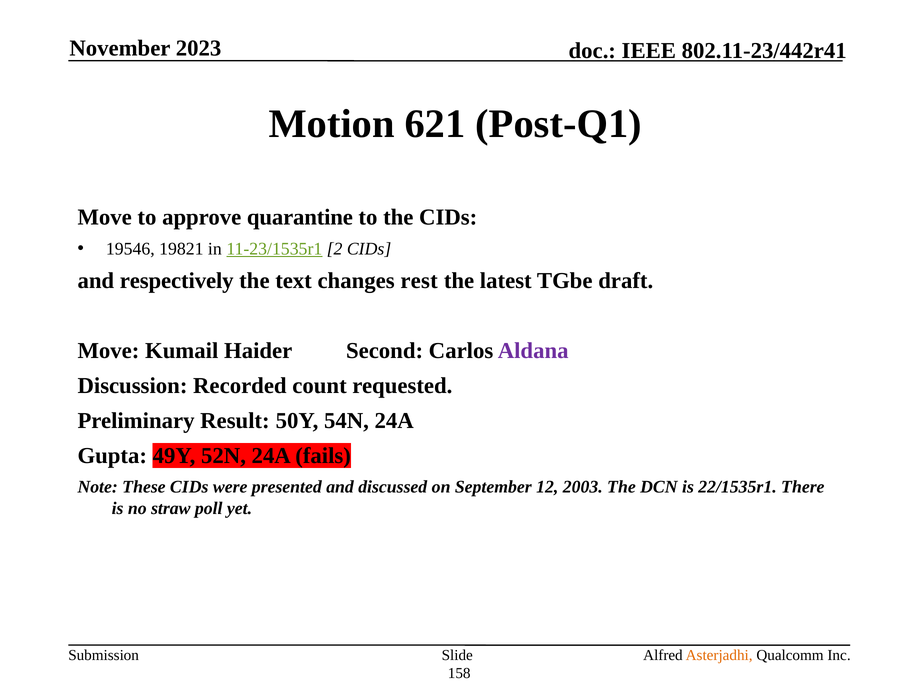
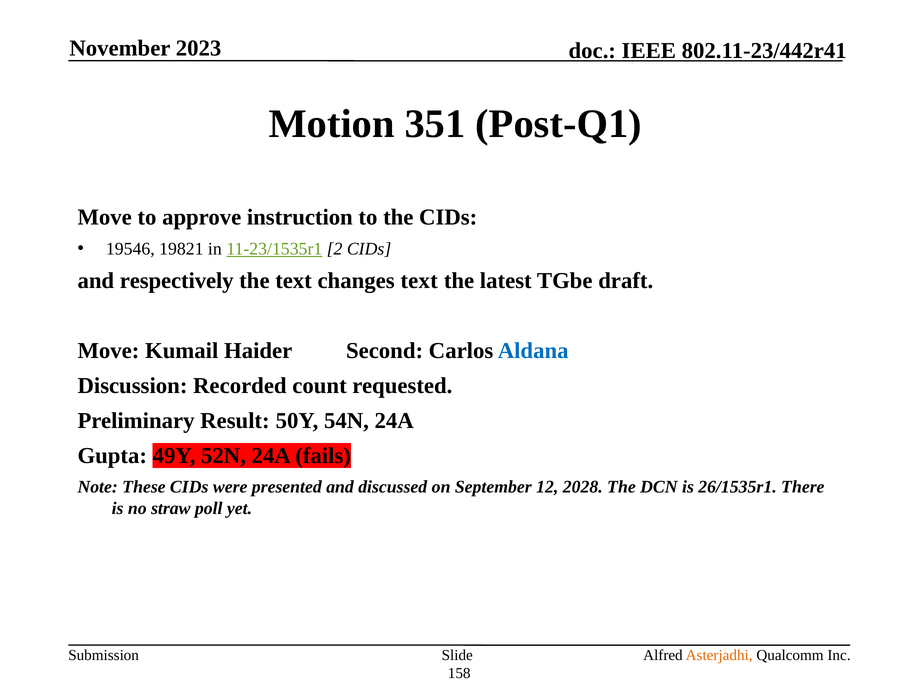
621: 621 -> 351
quarantine: quarantine -> instruction
changes rest: rest -> text
Aldana colour: purple -> blue
2003: 2003 -> 2028
22/1535r1: 22/1535r1 -> 26/1535r1
